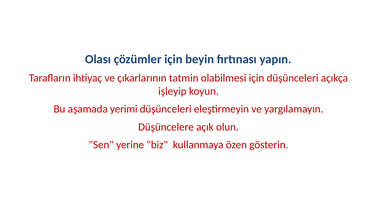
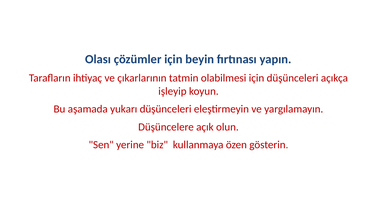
yerimi: yerimi -> yukarı
